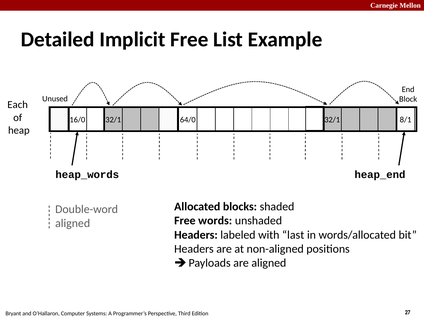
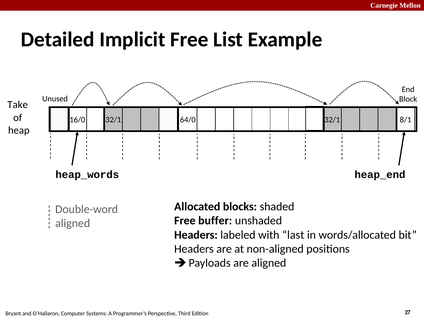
Each: Each -> Take
words: words -> buffer
